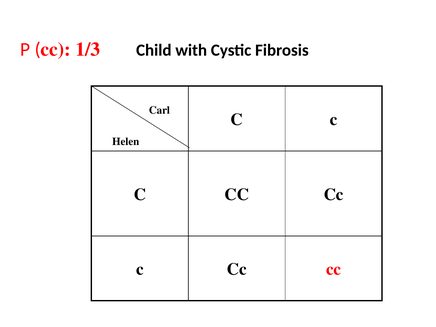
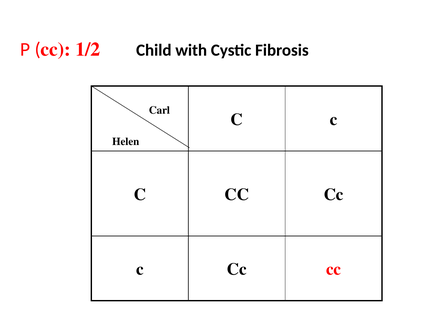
1/3: 1/3 -> 1/2
